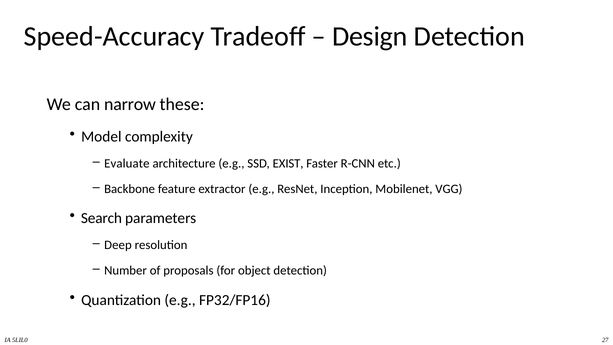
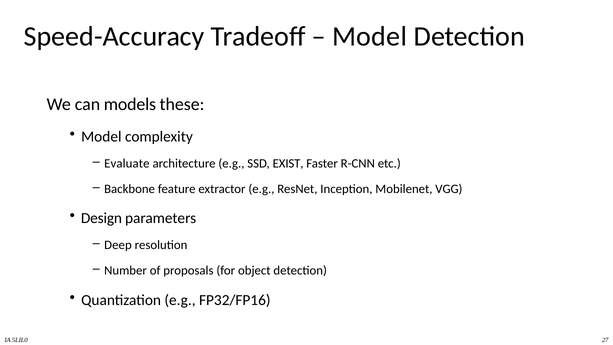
Design at (370, 36): Design -> Model
narrow: narrow -> models
Search: Search -> Design
